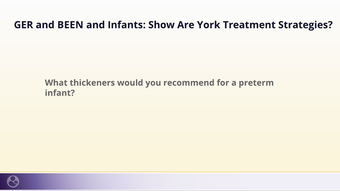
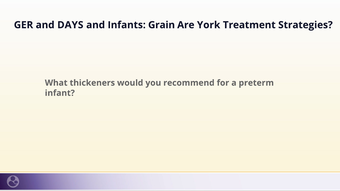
BEEN: BEEN -> DAYS
Show: Show -> Grain
